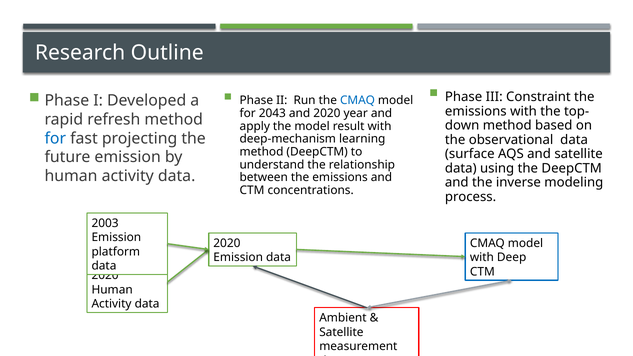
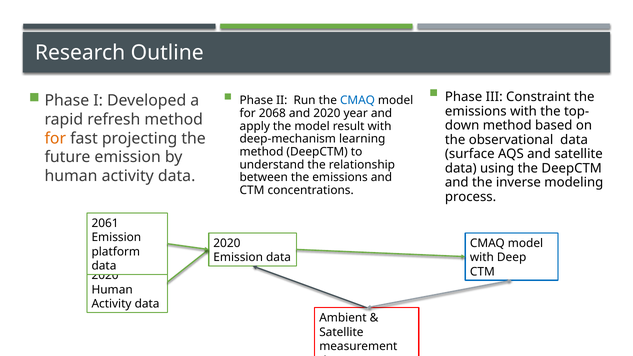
2043: 2043 -> 2068
for at (55, 138) colour: blue -> orange
2003: 2003 -> 2061
